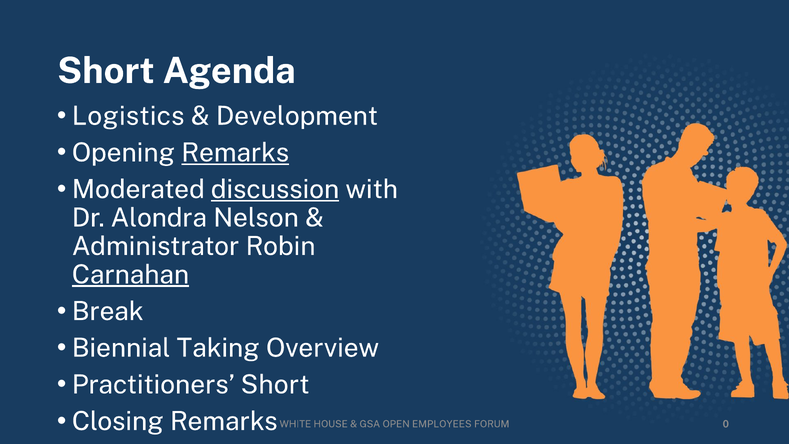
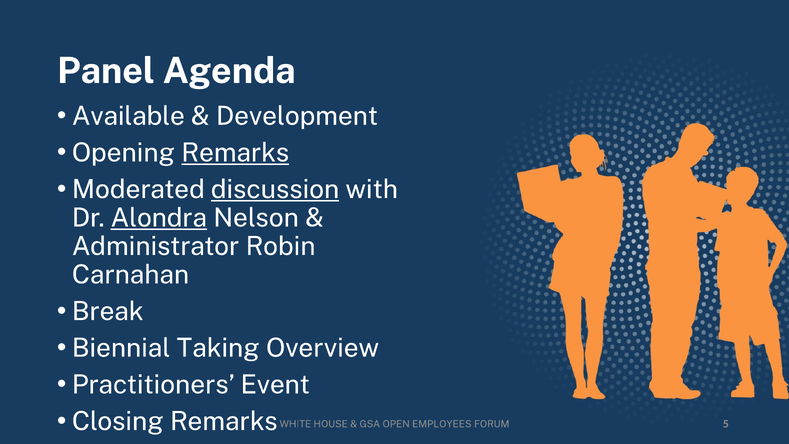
Short at (106, 71): Short -> Panel
Logistics: Logistics -> Available
Alondra underline: none -> present
Carnahan underline: present -> none
Practitioners Short: Short -> Event
0: 0 -> 5
